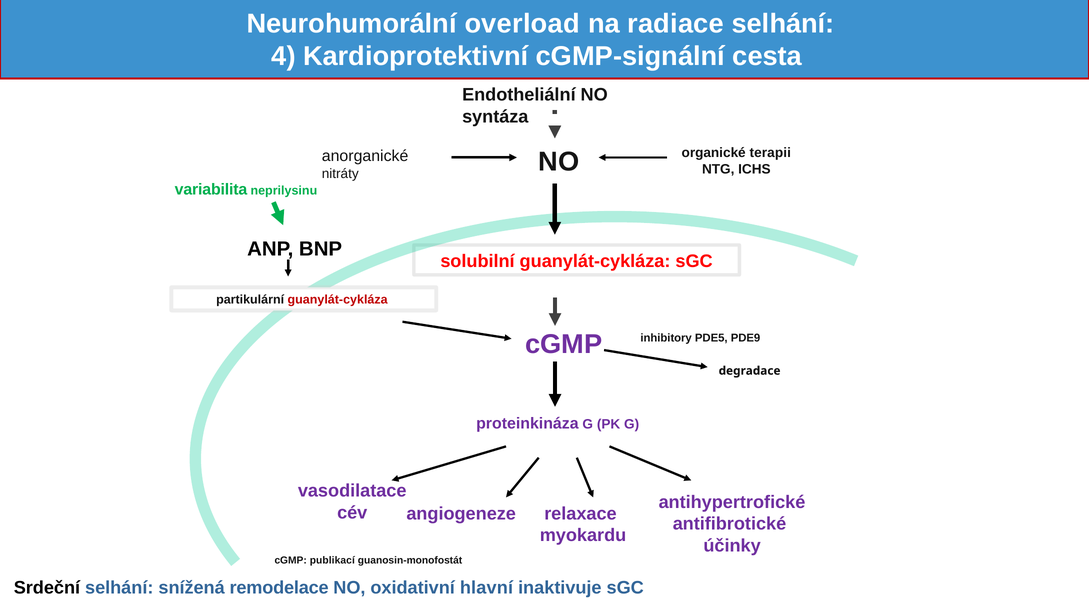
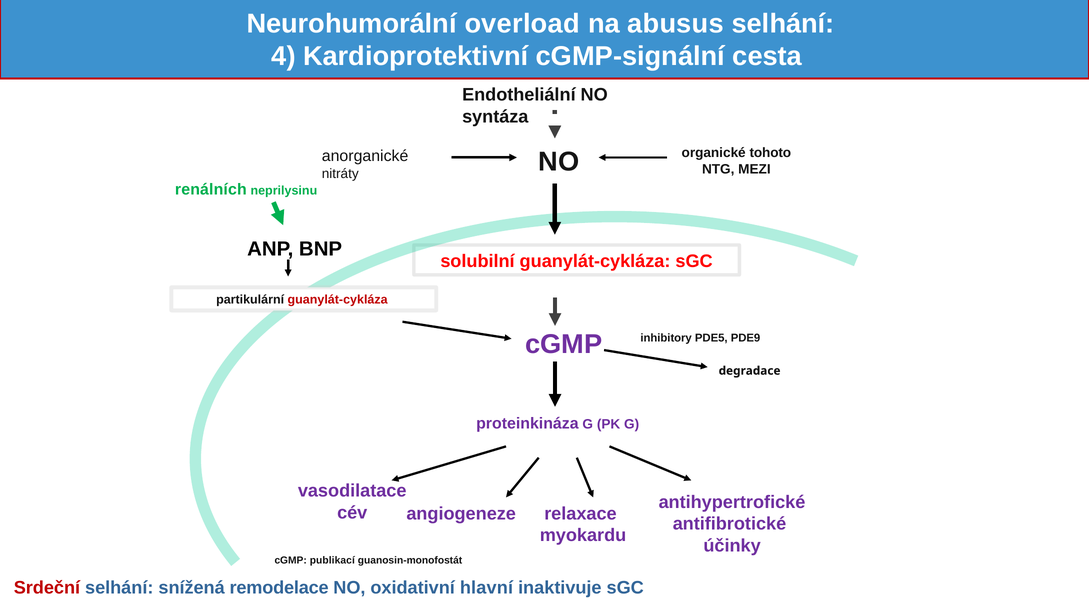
radiace: radiace -> abusus
terapii: terapii -> tohoto
ICHS: ICHS -> MEZI
variabilita: variabilita -> renálních
Srdeční colour: black -> red
